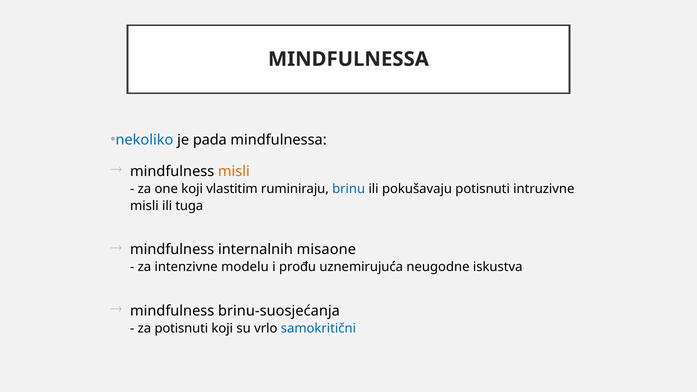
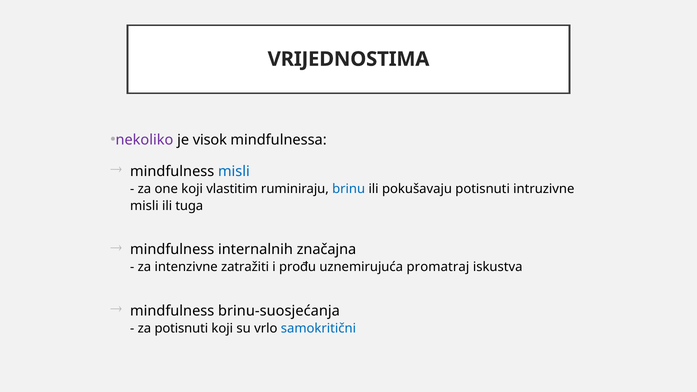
MINDFULNESSA at (348, 59): MINDFULNESSA -> VRIJEDNOSTIMA
nekoliko colour: blue -> purple
pada: pada -> visok
misli at (234, 172) colour: orange -> blue
misaone: misaone -> značajna
modelu: modelu -> zatražiti
neugodne: neugodne -> promatraj
